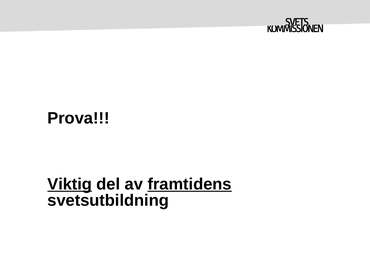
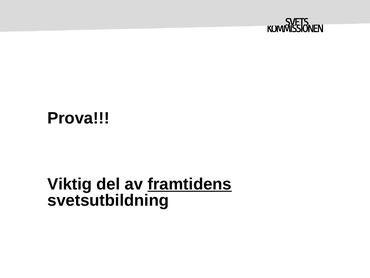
Viktig underline: present -> none
